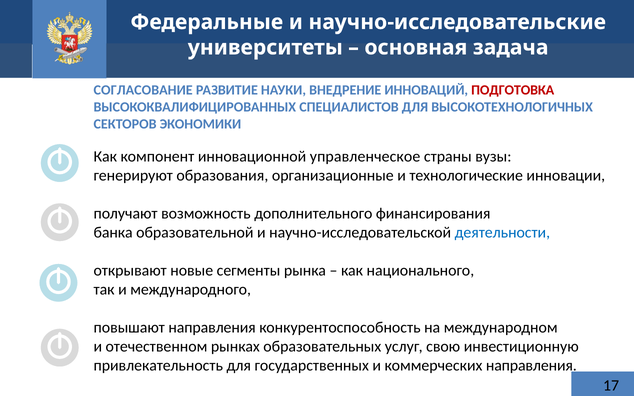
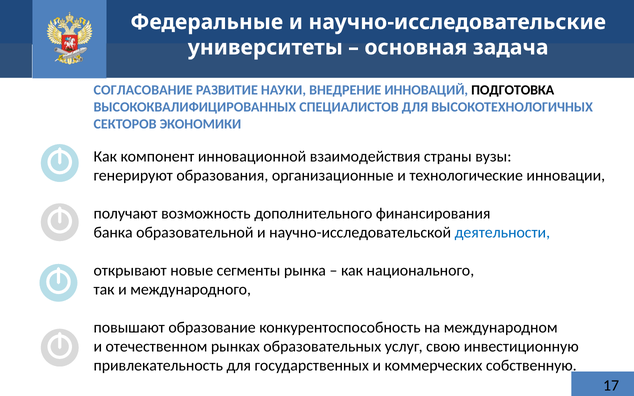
ПОДГОТОВКА colour: red -> black
управленческое: управленческое -> взаимодействия
повышают направления: направления -> образование
коммерческих направления: направления -> собственную
